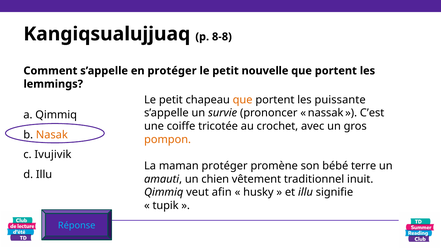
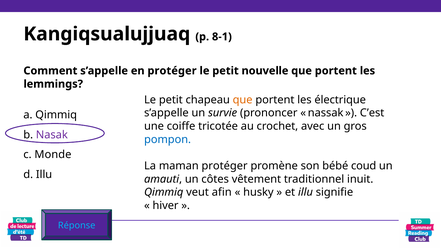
8-8: 8-8 -> 8-1
puissante: puissante -> électrique
Nasak colour: orange -> purple
pompon colour: orange -> blue
Ivujivik: Ivujivik -> Monde
terre: terre -> coud
chien: chien -> côtes
tupik: tupik -> hiver
